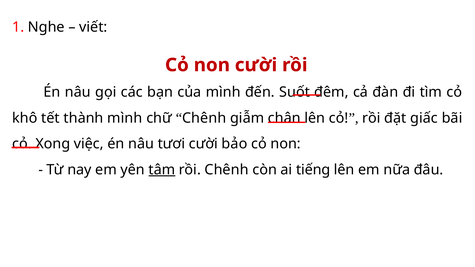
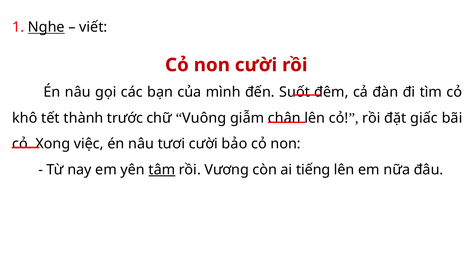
Nghe underline: none -> present
thành mình: mình -> trước
Chênh at (204, 118): Chênh -> Vuông
rồi Chênh: Chênh -> Vương
